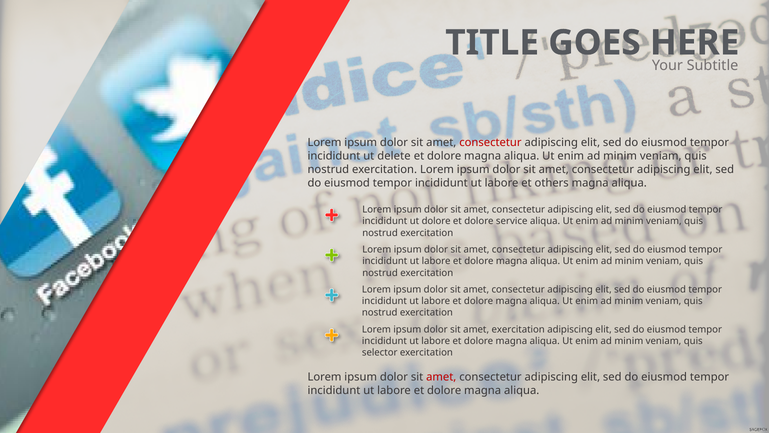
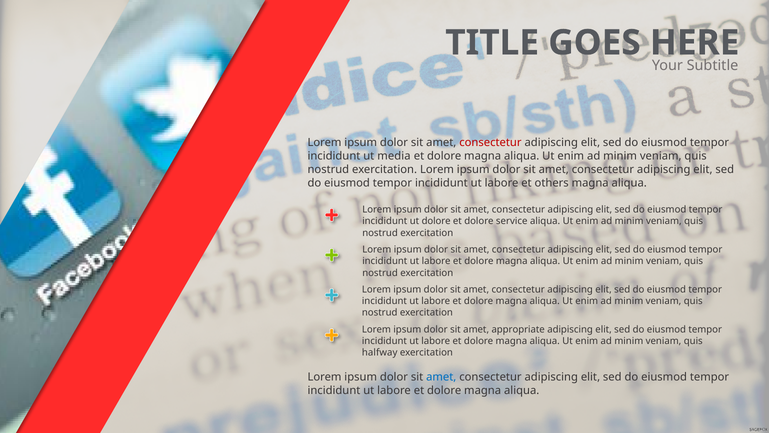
delete: delete -> media
amet exercitation: exercitation -> appropriate
selector: selector -> halfway
amet at (441, 377) colour: red -> blue
